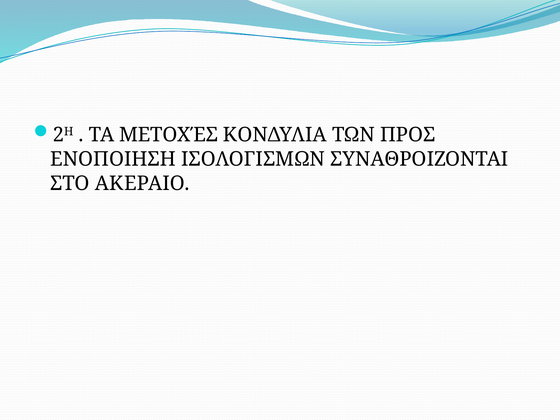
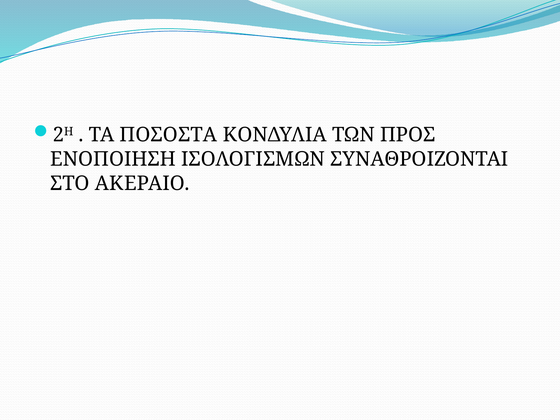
ΜΕΤΟΧΈΣ: ΜΕΤΟΧΈΣ -> ΠΟΣΟΣΤΑ
